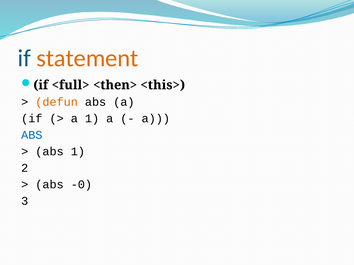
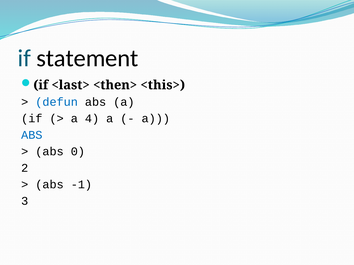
statement colour: orange -> black
<full>: <full> -> <last>
defun colour: orange -> blue
a 1: 1 -> 4
abs 1: 1 -> 0
-0: -0 -> -1
